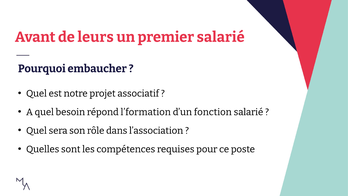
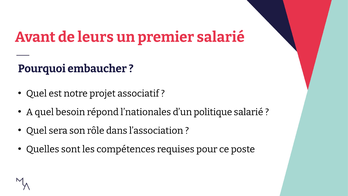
l’formation: l’formation -> l’nationales
fonction: fonction -> politique
